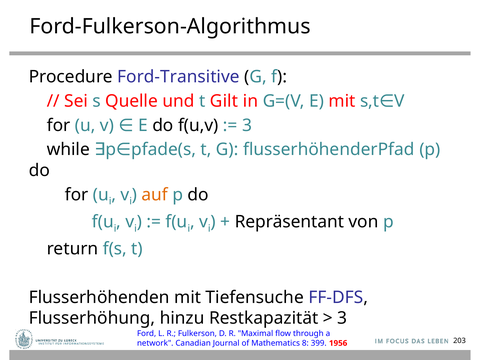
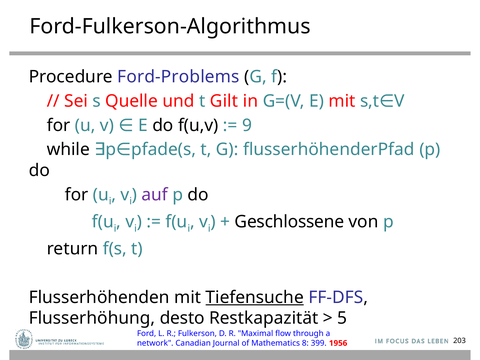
Ford-Transitive: Ford-Transitive -> Ford-Problems
3 at (247, 125): 3 -> 9
auf colour: orange -> purple
Repräsentant: Repräsentant -> Geschlossene
Tiefensuche underline: none -> present
hinzu: hinzu -> desto
3 at (342, 318): 3 -> 5
